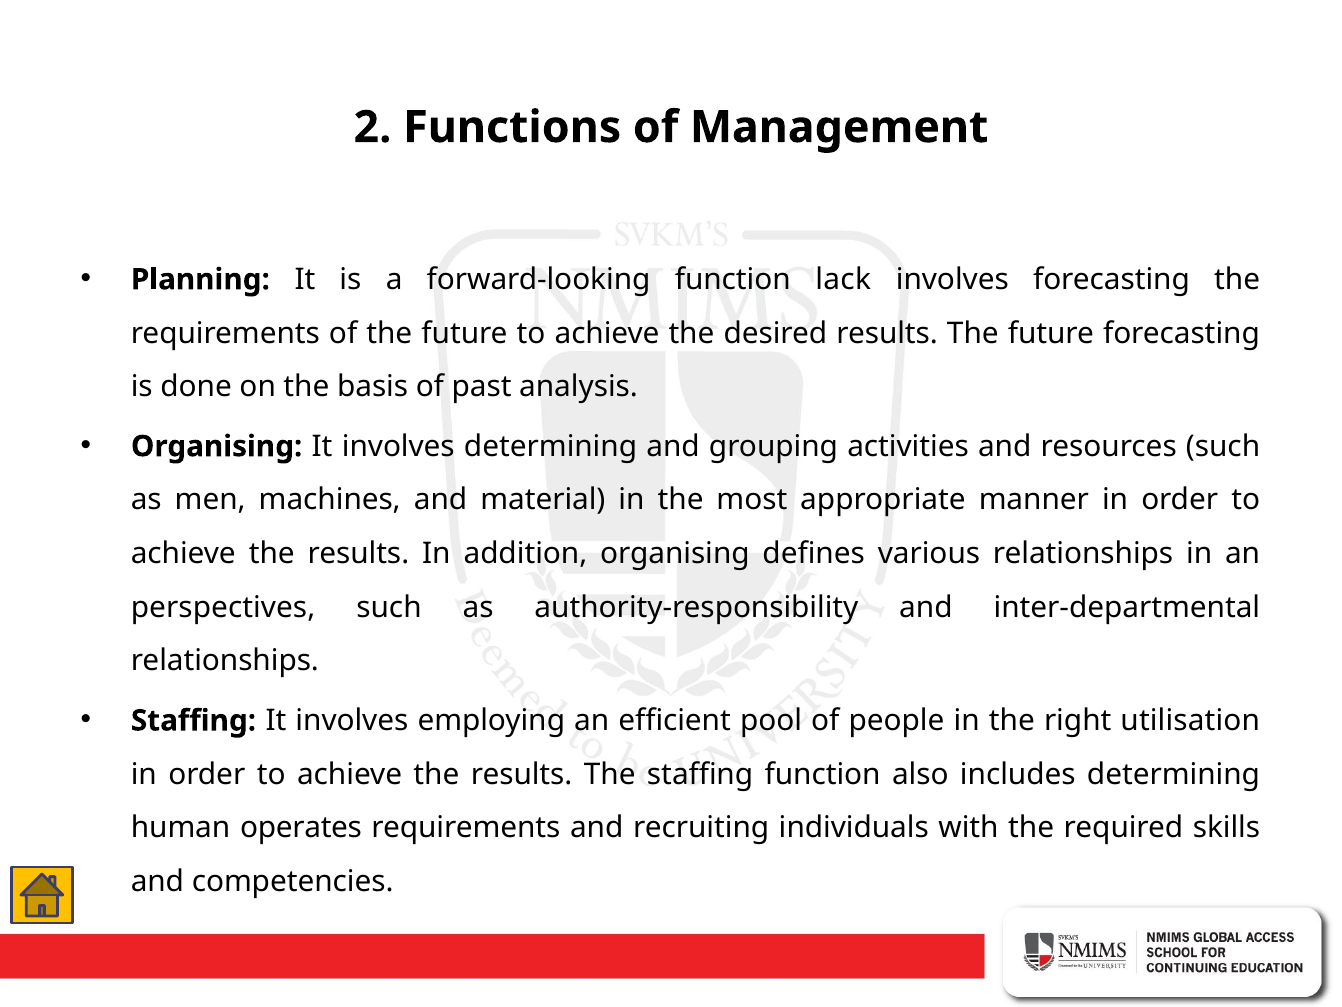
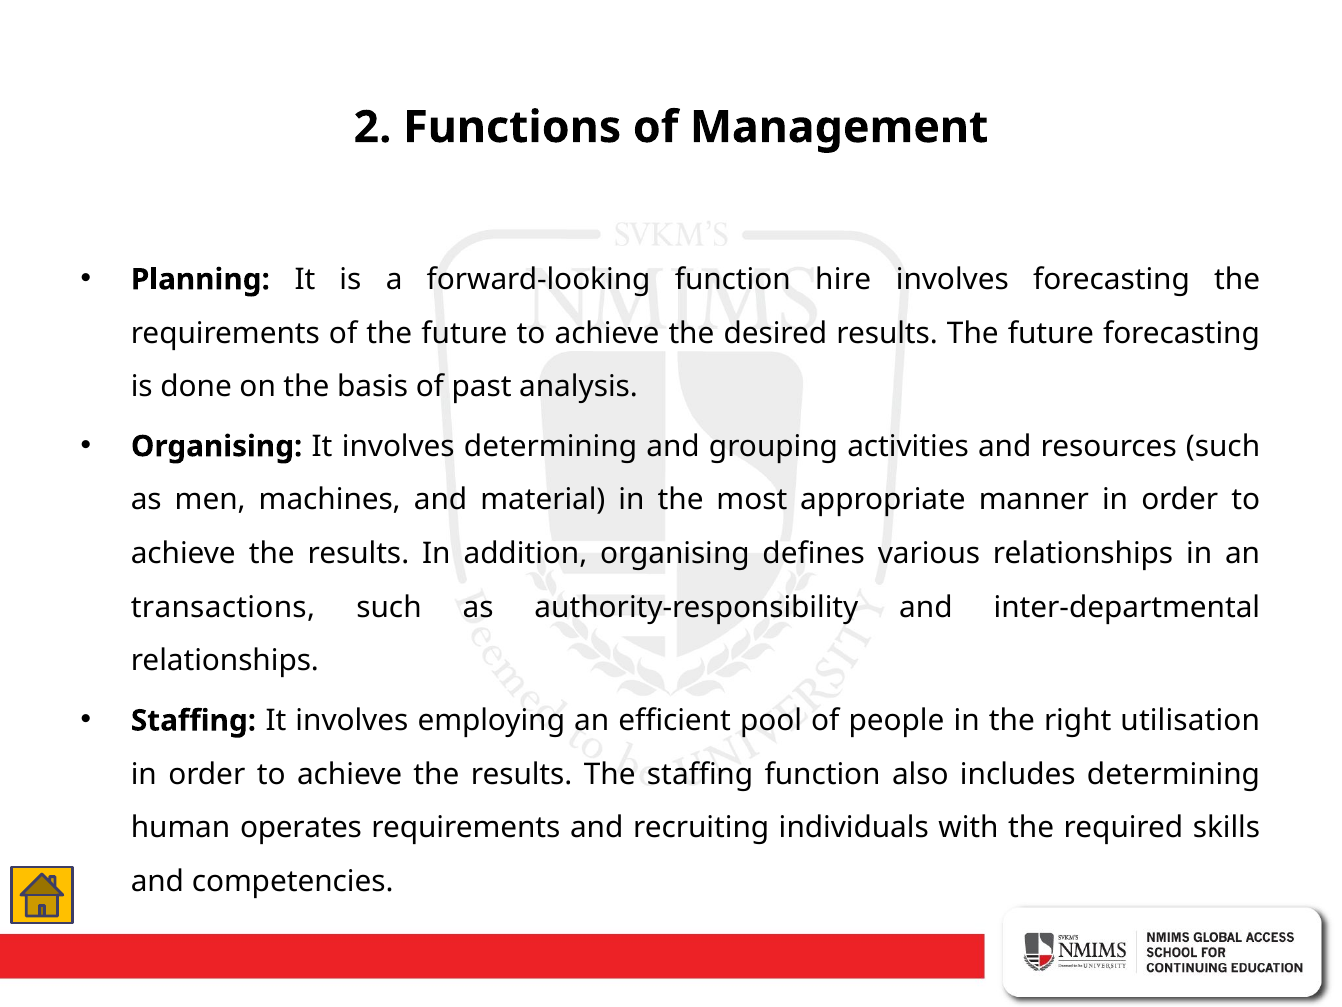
lack: lack -> hire
perspectives: perspectives -> transactions
